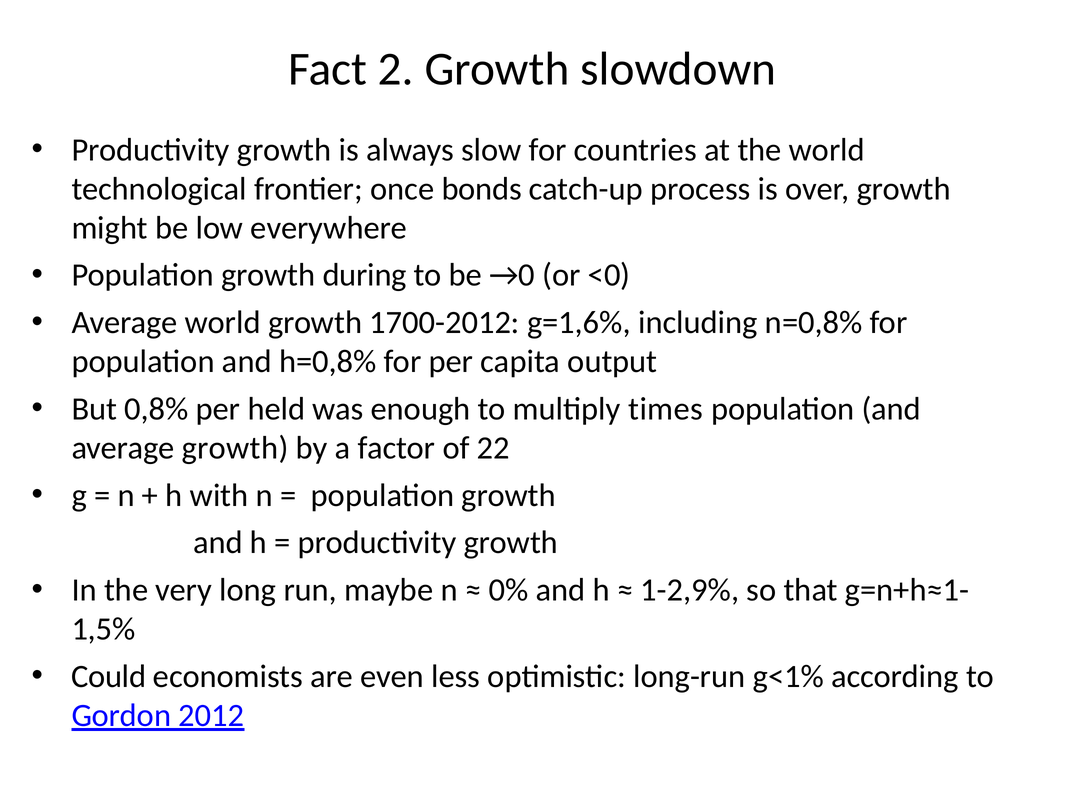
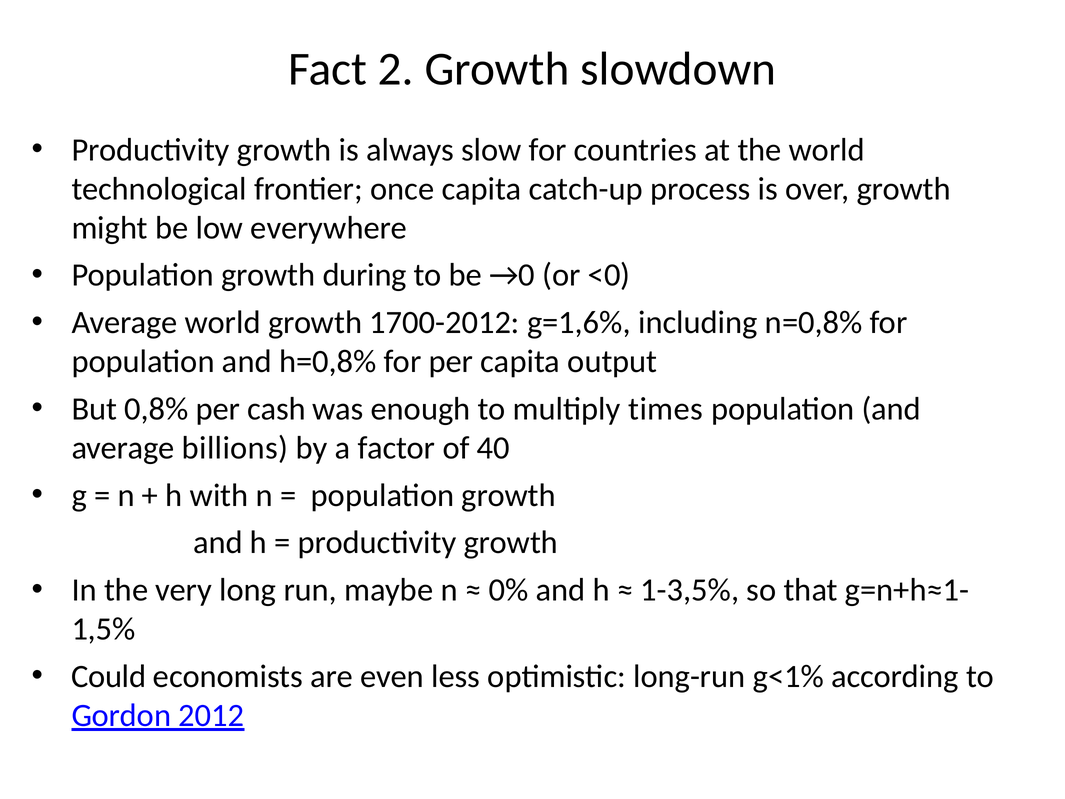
once bonds: bonds -> capita
held: held -> cash
average growth: growth -> billions
22: 22 -> 40
1-2,9%: 1-2,9% -> 1-3,5%
